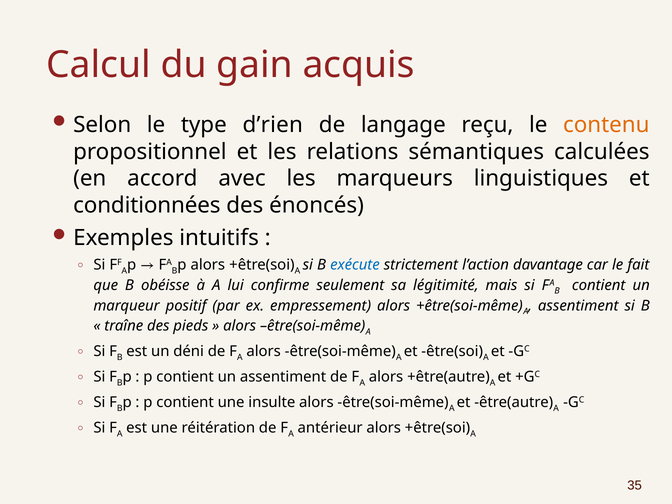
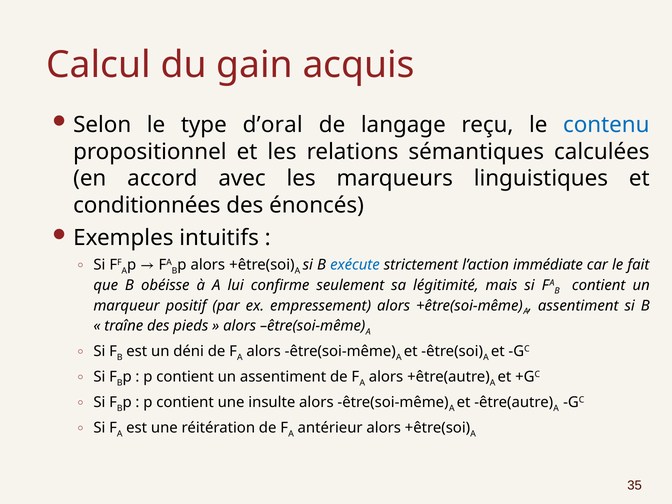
d’rien: d’rien -> d’oral
contenu colour: orange -> blue
davantage: davantage -> immédiate
